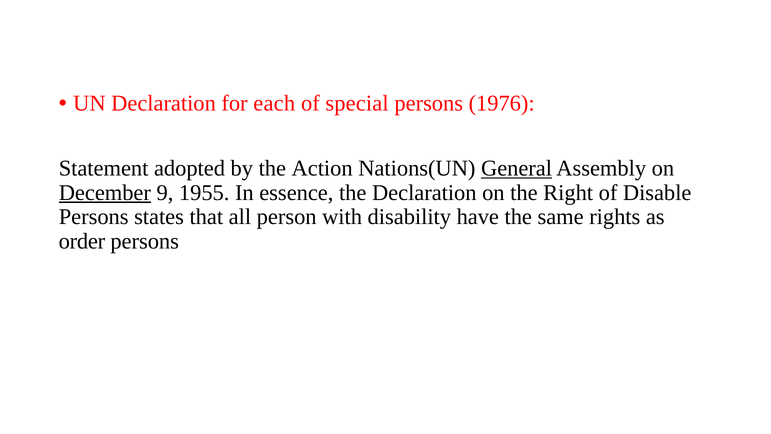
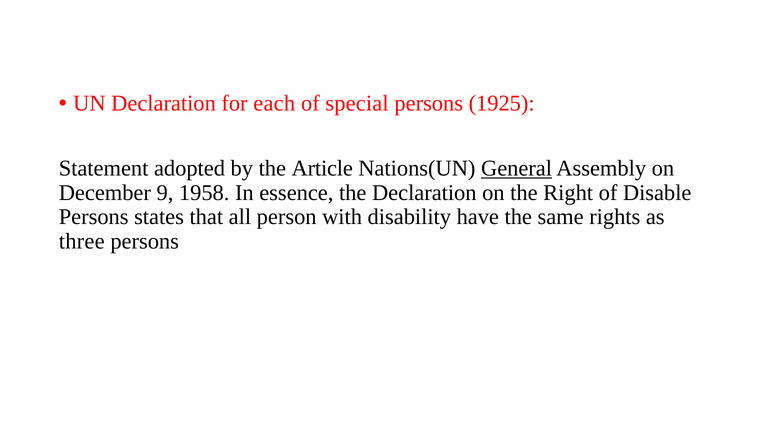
1976: 1976 -> 1925
Action: Action -> Article
December underline: present -> none
1955: 1955 -> 1958
order: order -> three
